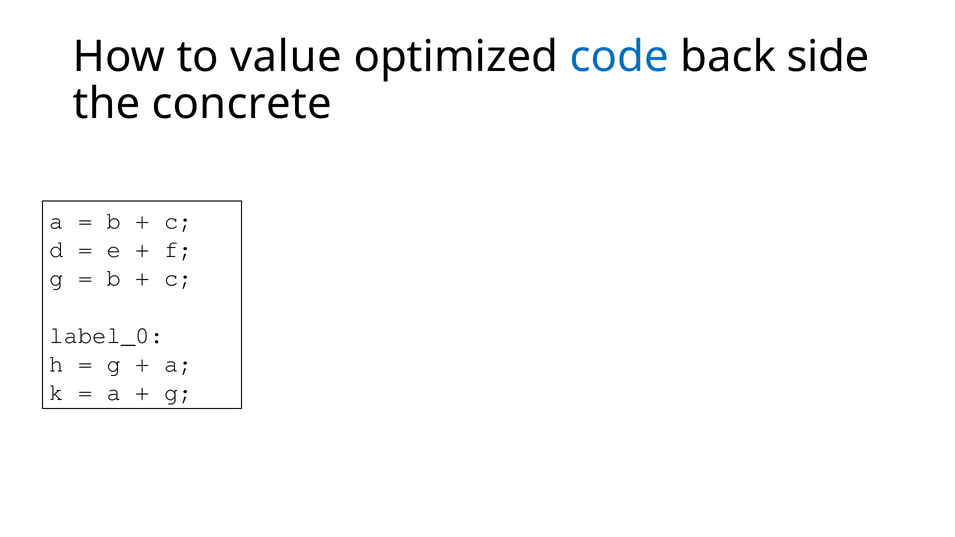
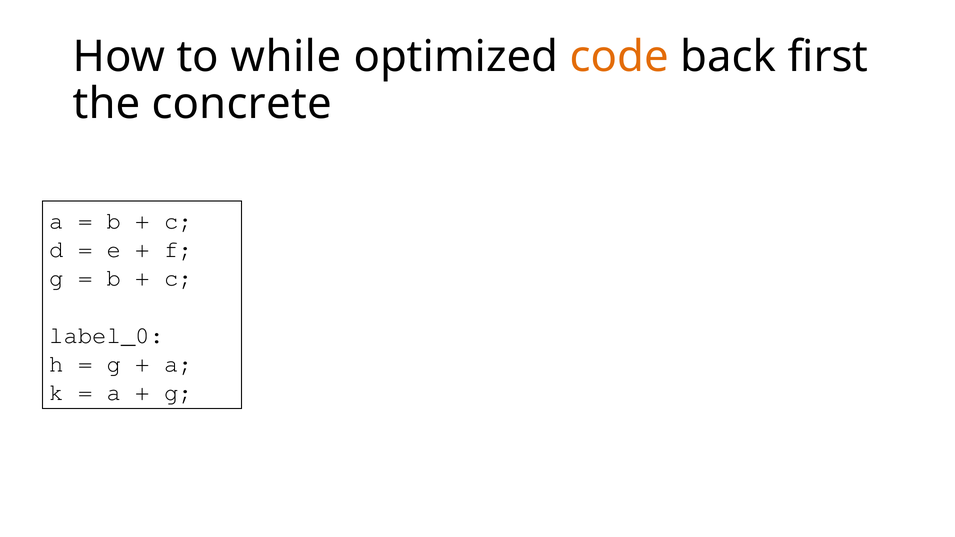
value: value -> while
code colour: blue -> orange
side: side -> first
